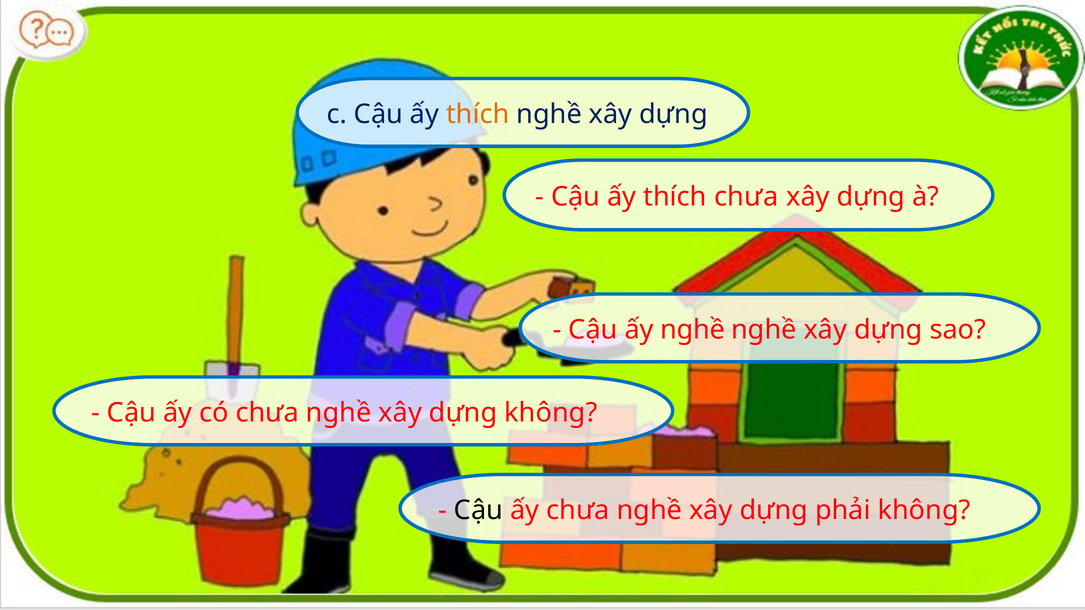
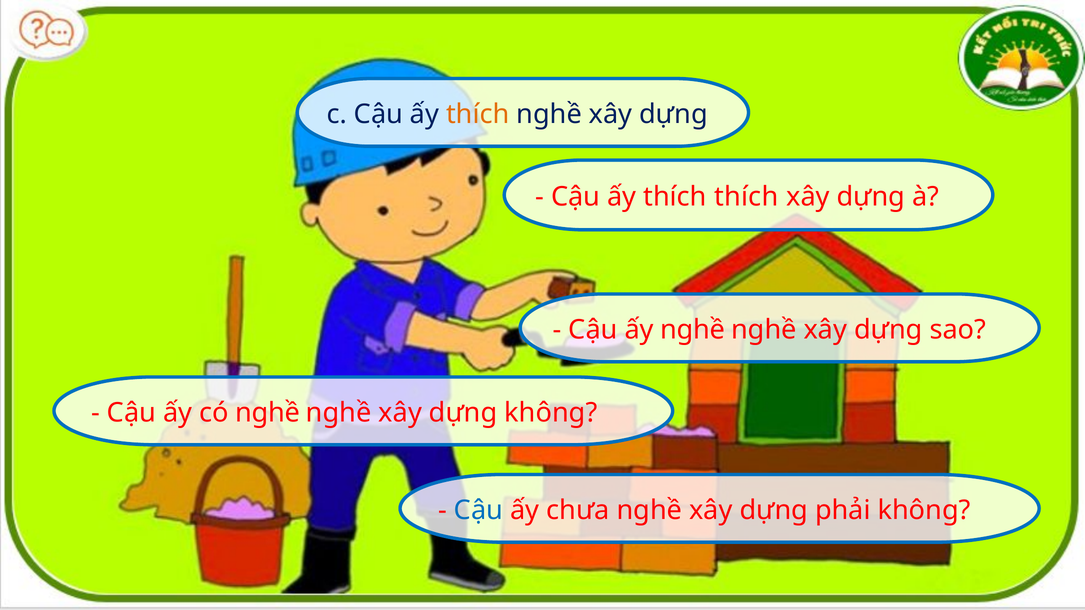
thích chưa: chưa -> thích
có chưa: chưa -> nghề
Cậu at (479, 510) colour: black -> blue
